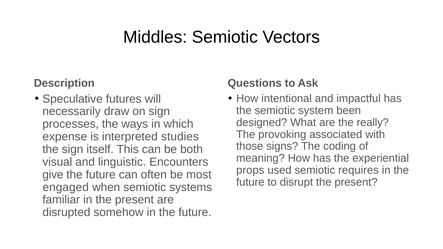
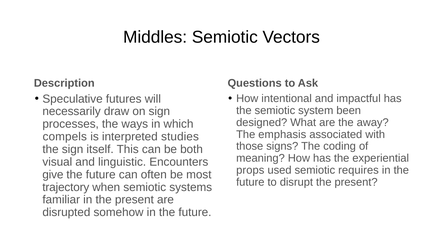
really: really -> away
provoking: provoking -> emphasis
expense: expense -> compels
engaged: engaged -> trajectory
